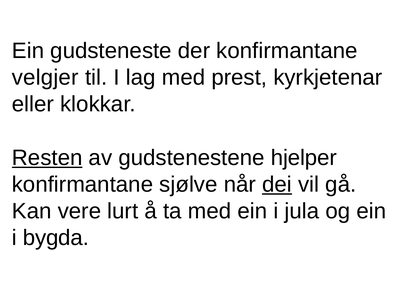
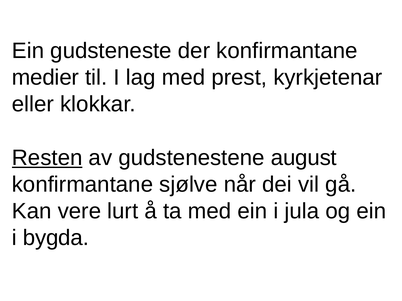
velgjer: velgjer -> medier
hjelper: hjelper -> august
dei underline: present -> none
